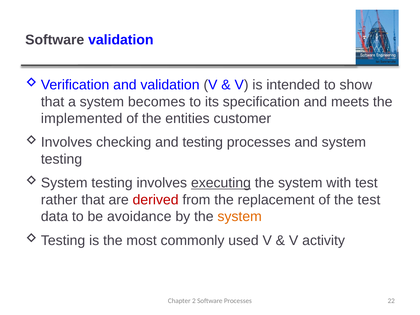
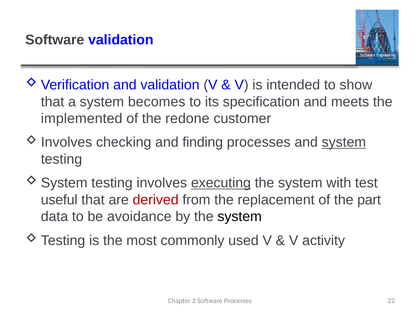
entities: entities -> redone
and testing: testing -> finding
system at (344, 142) underline: none -> present
rather: rather -> useful
the test: test -> part
system at (240, 217) colour: orange -> black
